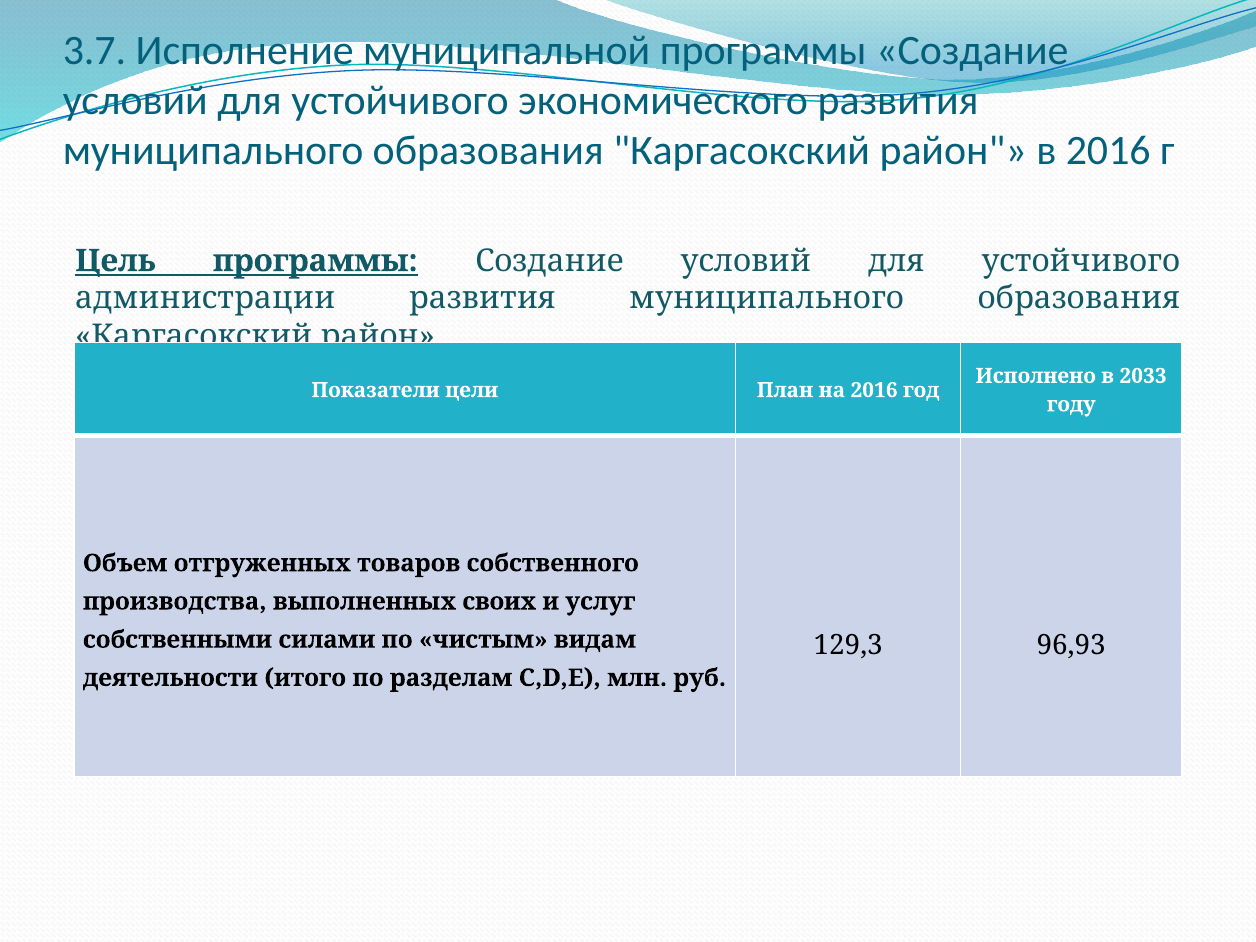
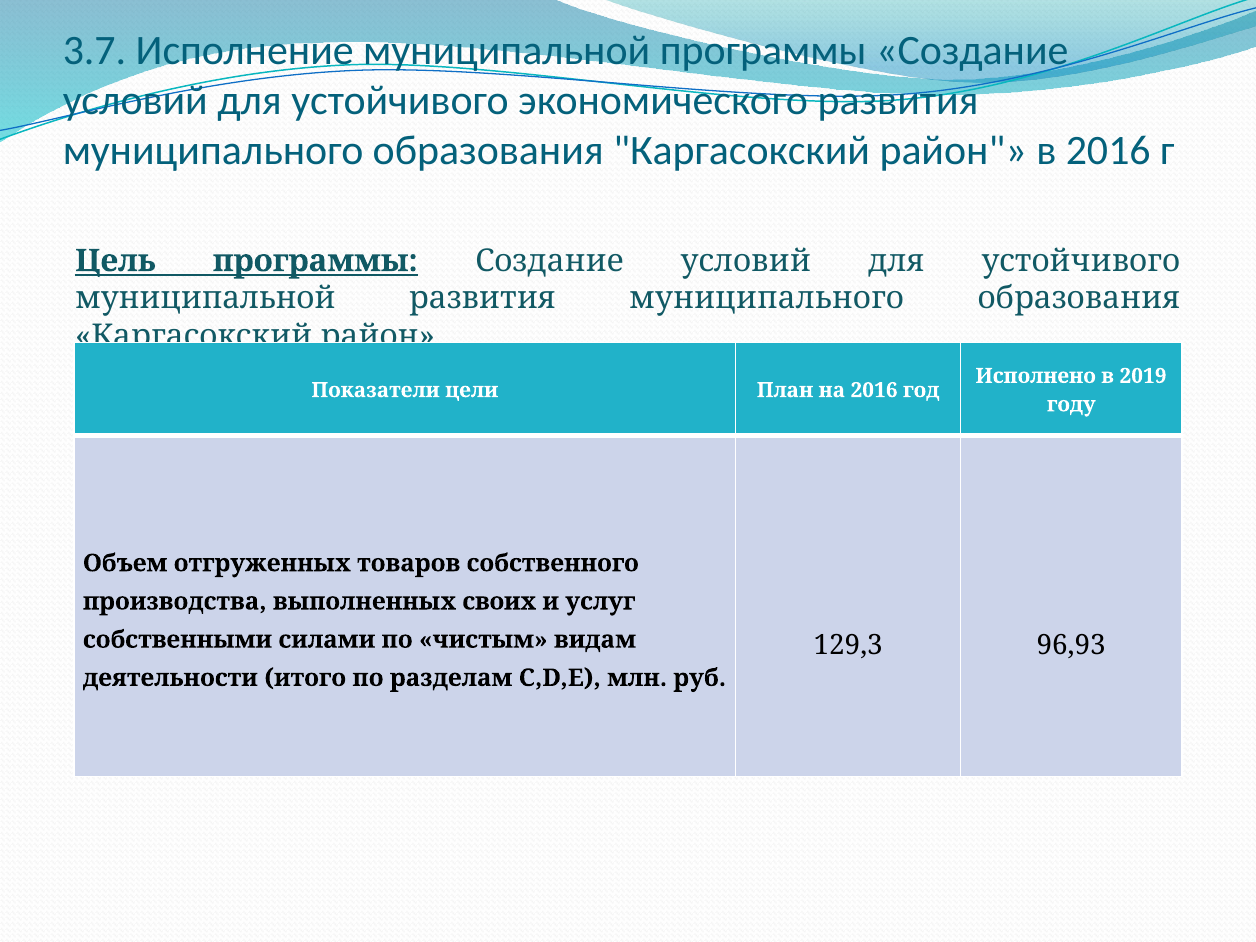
администрации at (205, 298): администрации -> муниципальной
2033: 2033 -> 2019
